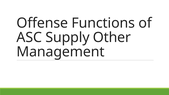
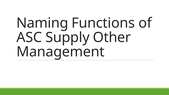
Offense: Offense -> Naming
